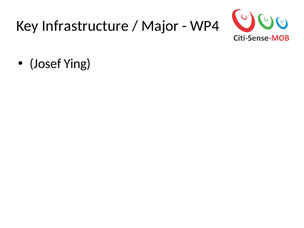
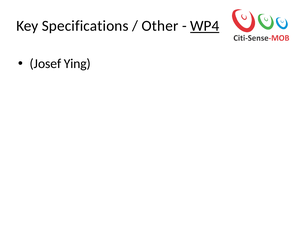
Infrastructure: Infrastructure -> Specifications
Major: Major -> Other
WP4 underline: none -> present
